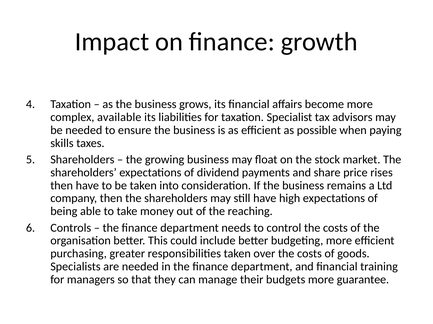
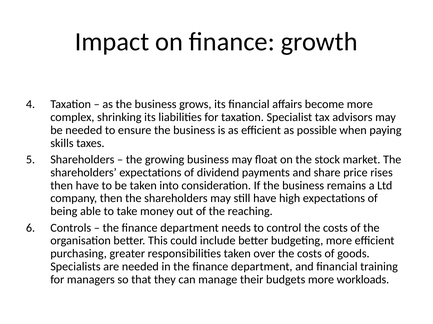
available: available -> shrinking
guarantee: guarantee -> workloads
